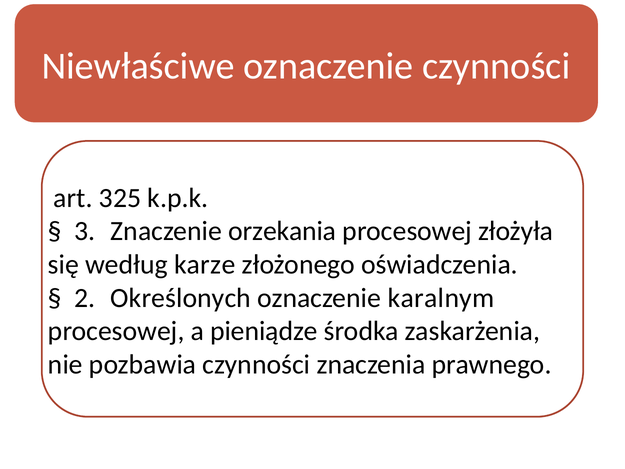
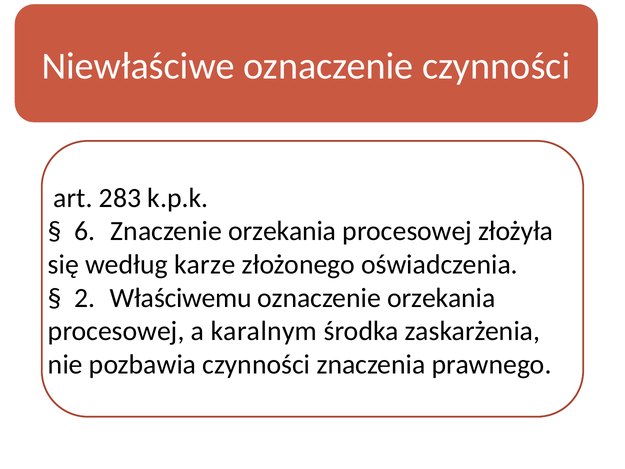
325: 325 -> 283
3: 3 -> 6
Określonych: Określonych -> Właściwemu
oznaczenie karalnym: karalnym -> orzekania
pieniądze: pieniądze -> karalnym
